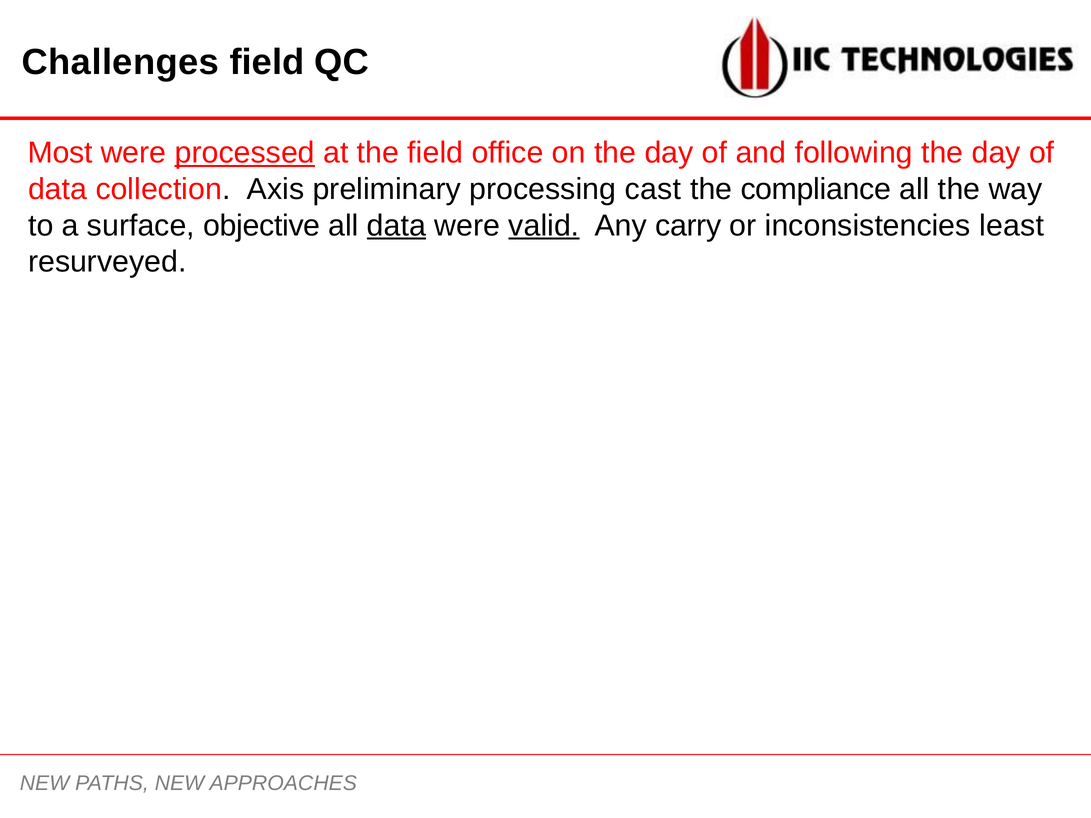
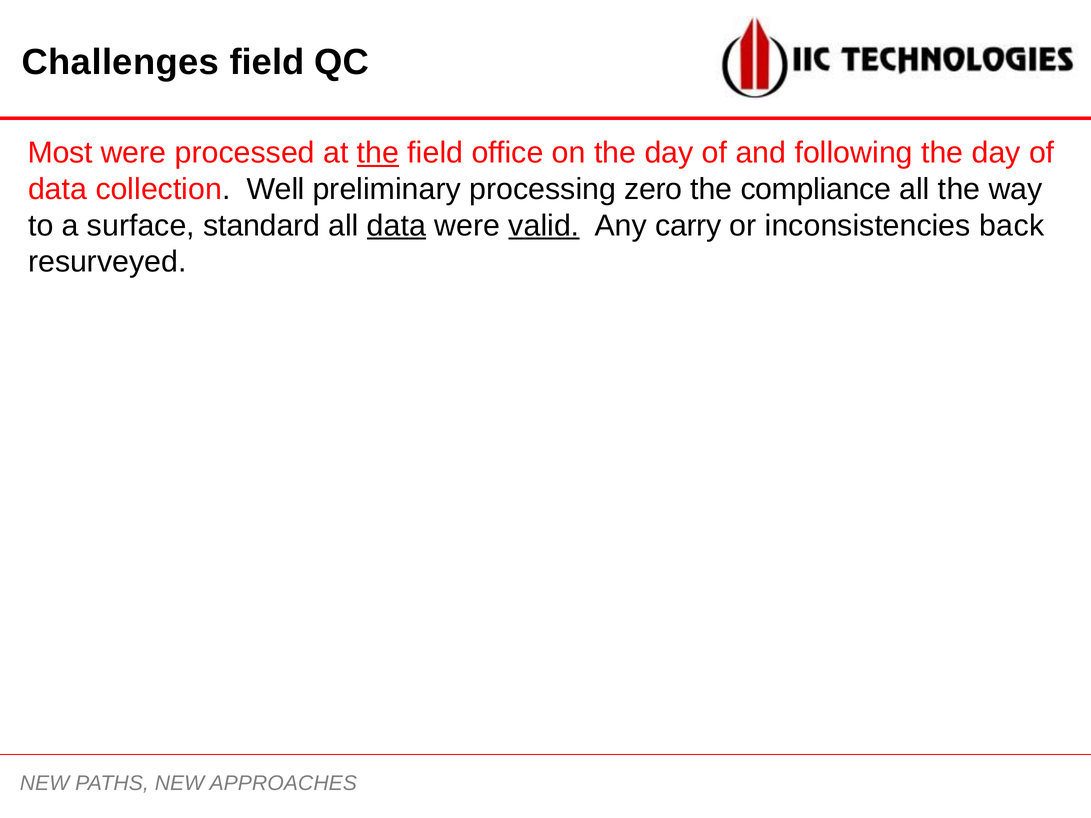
processed underline: present -> none
the at (378, 153) underline: none -> present
Axis: Axis -> Well
cast: cast -> zero
objective: objective -> standard
least: least -> back
